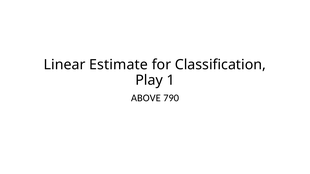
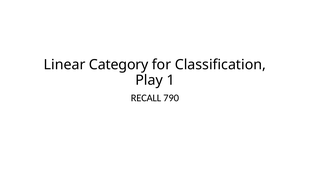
Estimate: Estimate -> Category
ABOVE: ABOVE -> RECALL
